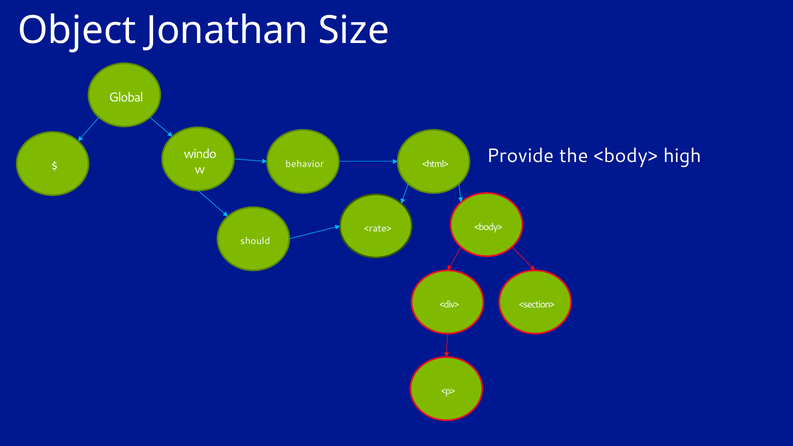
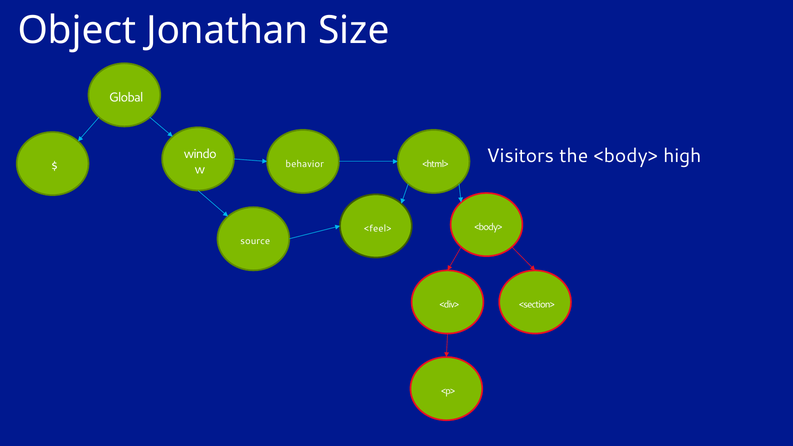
Provide: Provide -> Visitors
<rate>: <rate> -> <feel>
should: should -> source
